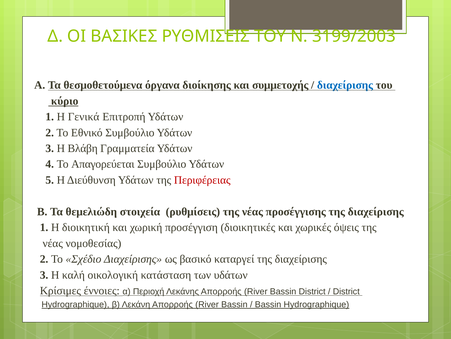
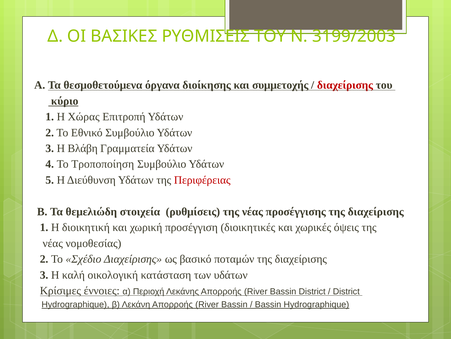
διαχείρισης at (345, 85) colour: blue -> red
Γενικά: Γενικά -> Χώρας
Απαγορεύεται: Απαγορεύεται -> Τροποποίηση
καταργεί: καταργεί -> ποταμών
